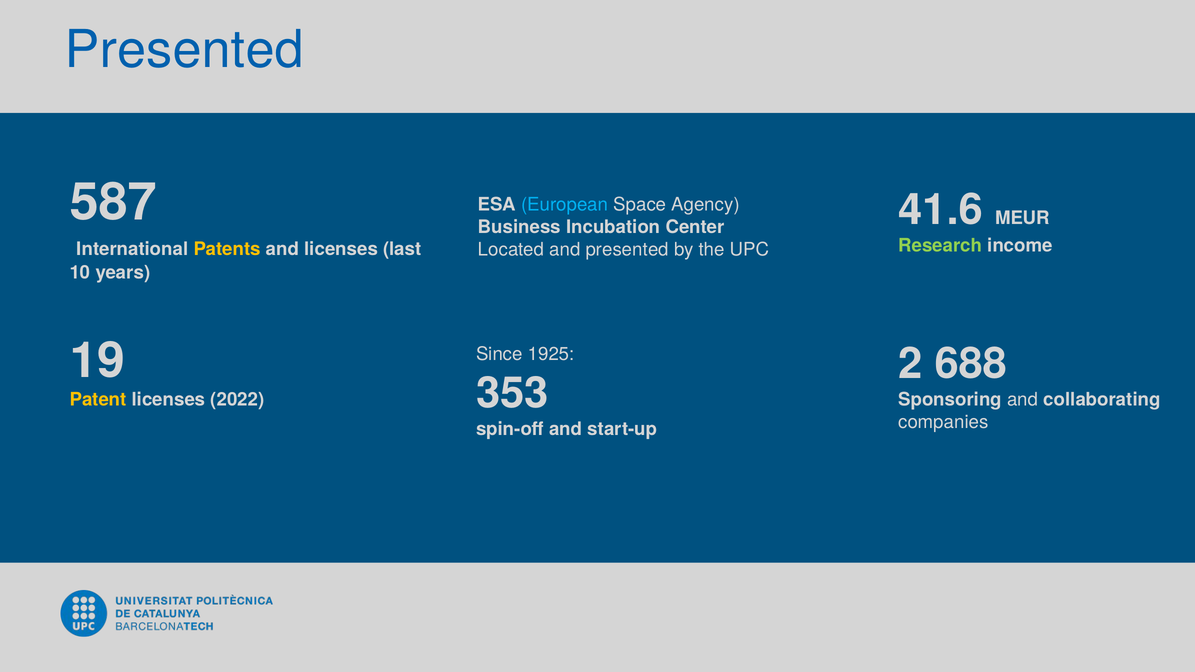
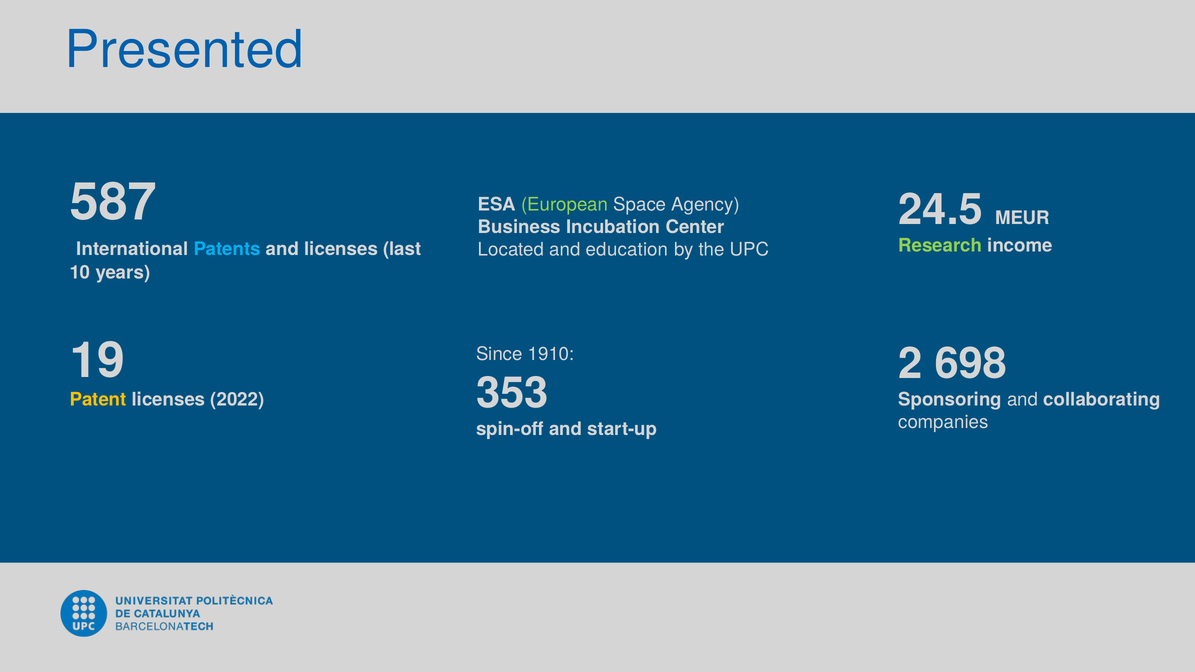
41.6: 41.6 -> 24.5
European colour: light blue -> light green
Patents colour: yellow -> light blue
and presented: presented -> education
1925: 1925 -> 1910
688: 688 -> 698
